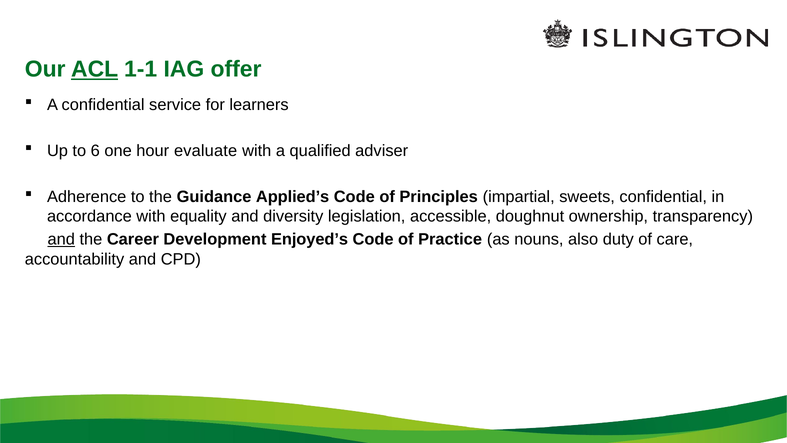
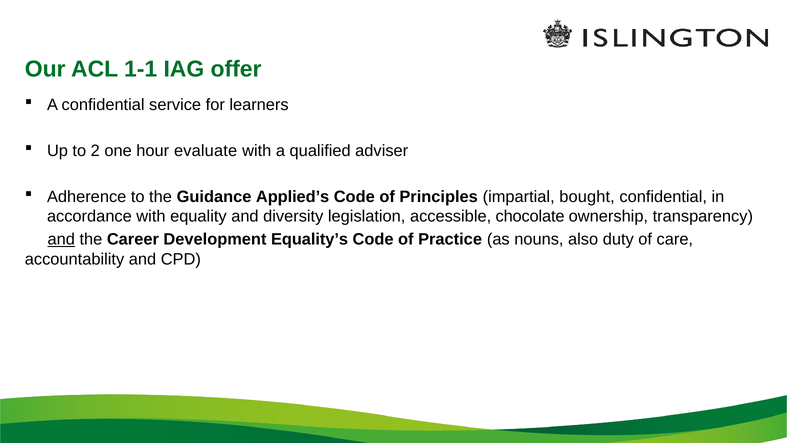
ACL underline: present -> none
6: 6 -> 2
sweets: sweets -> bought
doughnut: doughnut -> chocolate
Enjoyed’s: Enjoyed’s -> Equality’s
